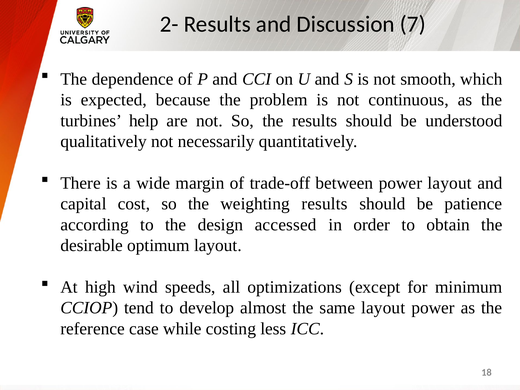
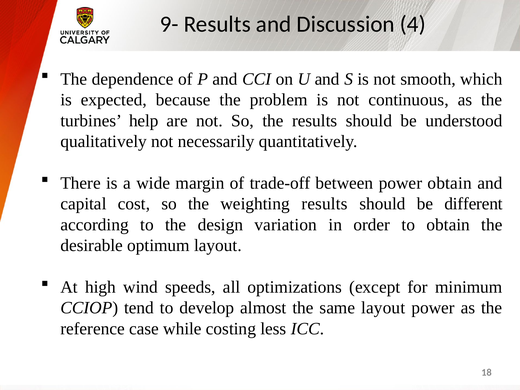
2-: 2- -> 9-
7: 7 -> 4
power layout: layout -> obtain
patience: patience -> different
accessed: accessed -> variation
